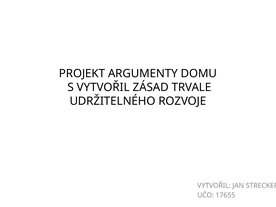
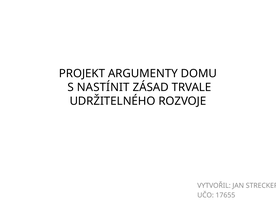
S VYTVOŘIL: VYTVOŘIL -> NASTÍNIT
